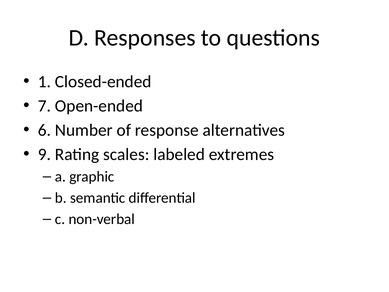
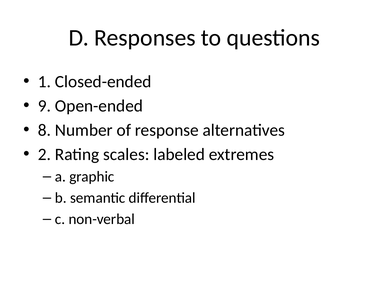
7: 7 -> 9
6: 6 -> 8
9: 9 -> 2
